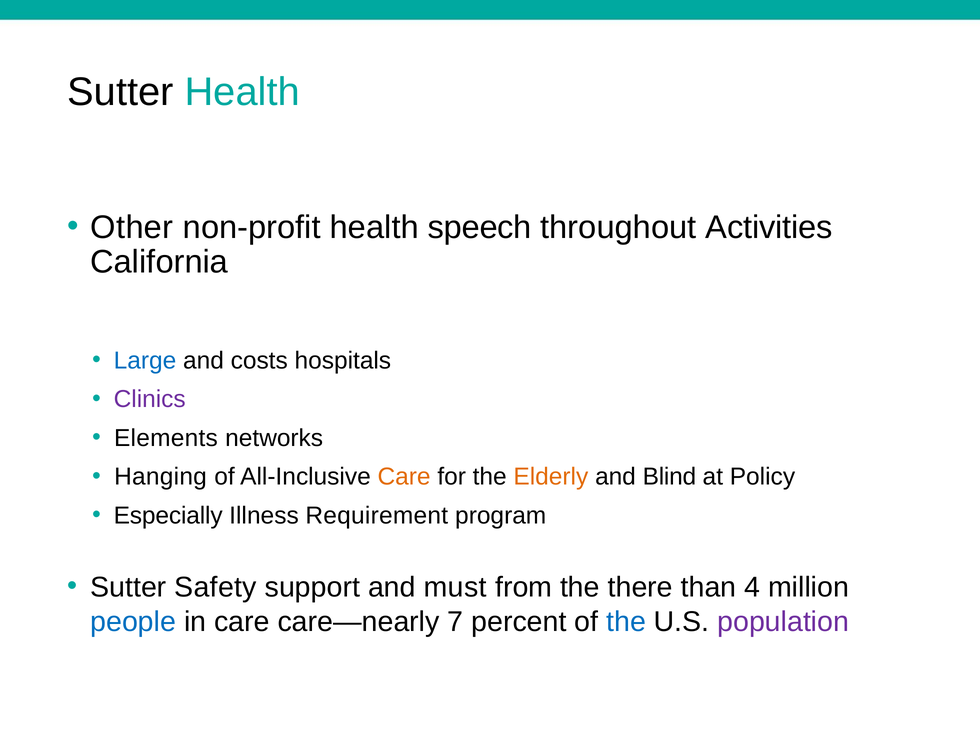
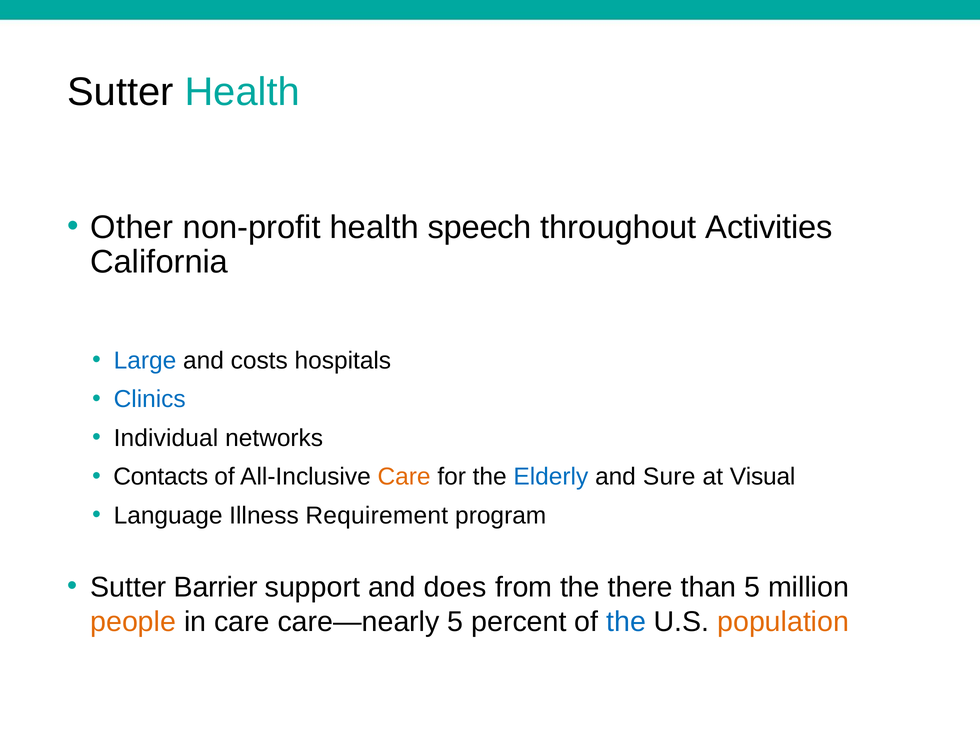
Clinics colour: purple -> blue
Elements: Elements -> Individual
Hanging: Hanging -> Contacts
Elderly colour: orange -> blue
Blind: Blind -> Sure
Policy: Policy -> Visual
Especially: Especially -> Language
Safety: Safety -> Barrier
must: must -> does
than 4: 4 -> 5
people colour: blue -> orange
care—nearly 7: 7 -> 5
population colour: purple -> orange
